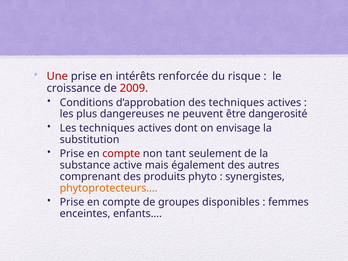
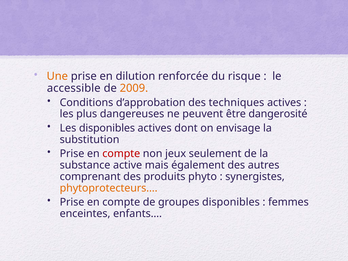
Une colour: red -> orange
intérêts: intérêts -> dilution
croissance: croissance -> accessible
2009 colour: red -> orange
Les techniques: techniques -> disponibles
tant: tant -> jeux
